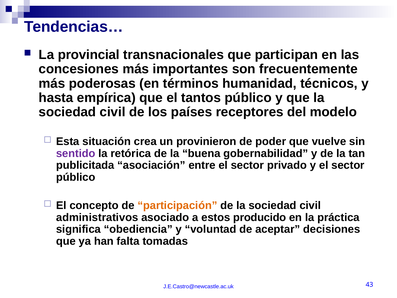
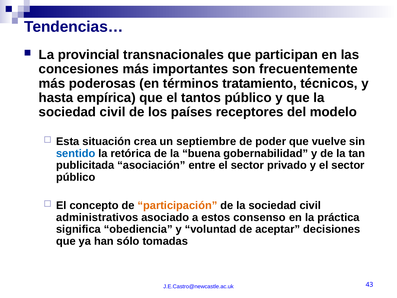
humanidad: humanidad -> tratamiento
provinieron: provinieron -> septiembre
sentido colour: purple -> blue
producido: producido -> consenso
falta: falta -> sólo
